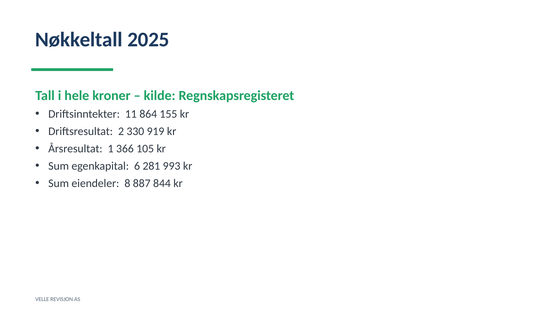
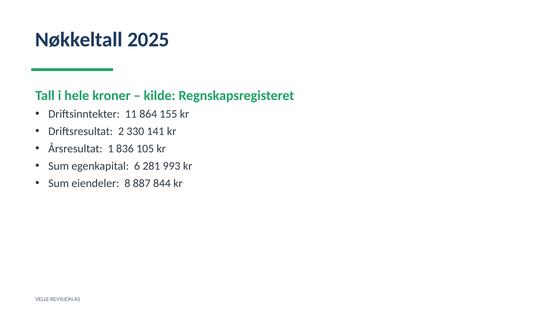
919: 919 -> 141
366: 366 -> 836
